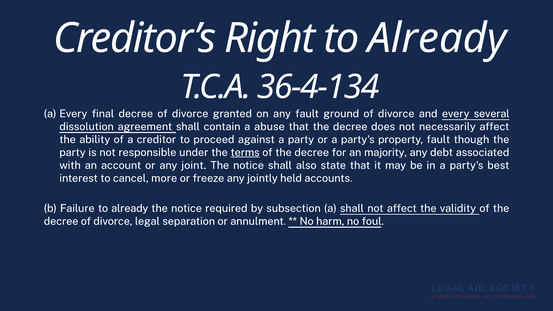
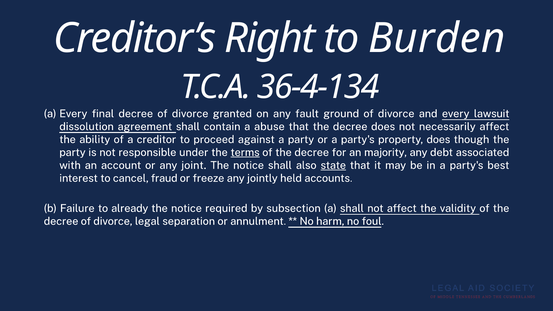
Right to Already: Already -> Burden
several: several -> lawsuit
property fault: fault -> does
state underline: none -> present
more: more -> fraud
